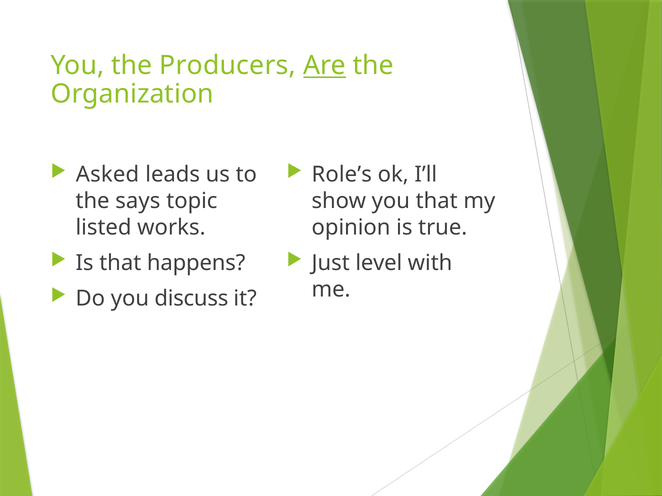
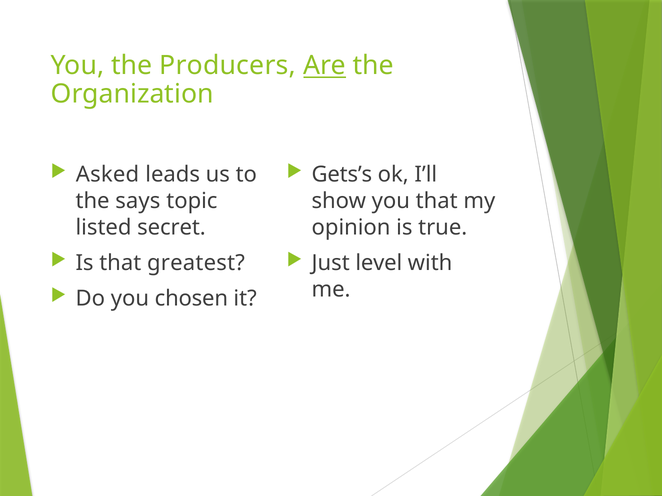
Role’s: Role’s -> Gets’s
works: works -> secret
happens: happens -> greatest
discuss: discuss -> chosen
